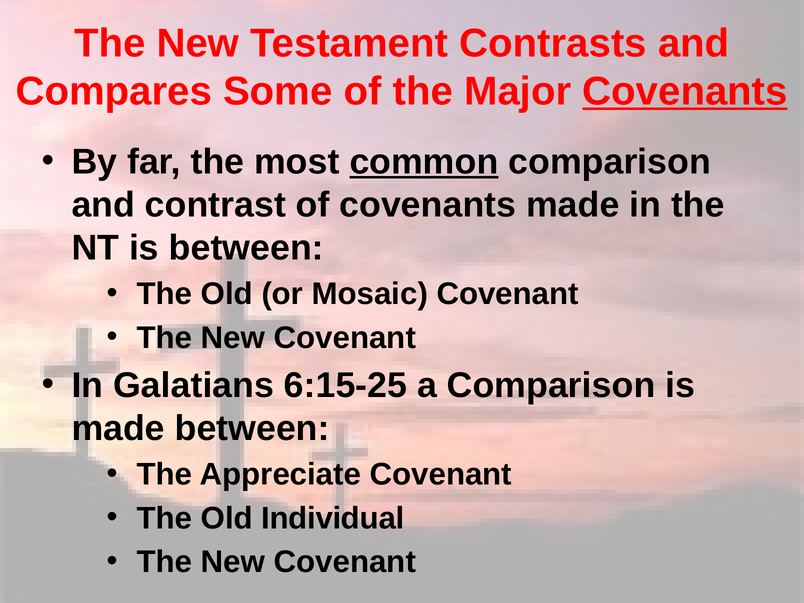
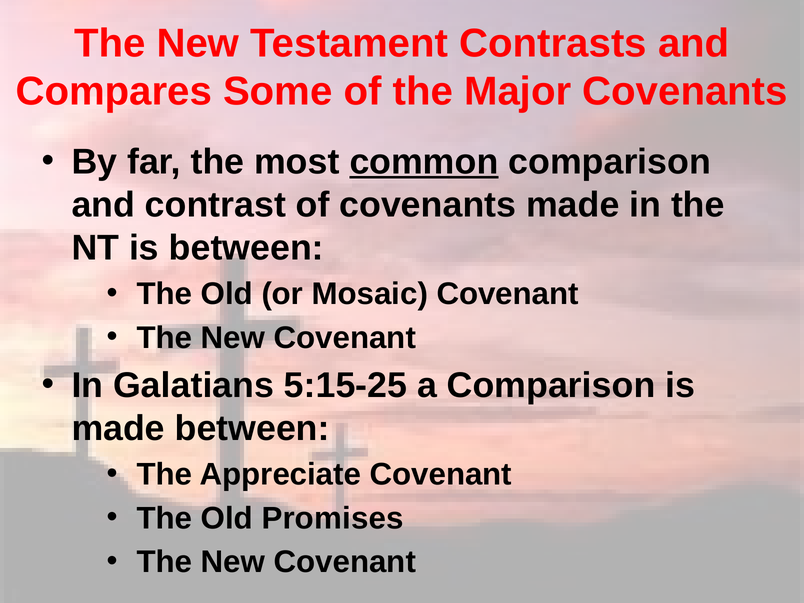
Covenants at (685, 92) underline: present -> none
6:15-25: 6:15-25 -> 5:15-25
Individual: Individual -> Promises
